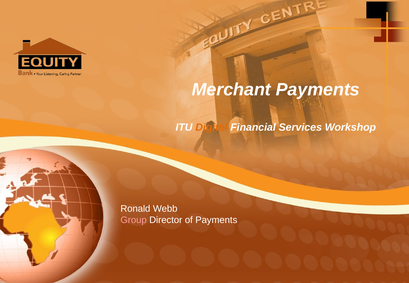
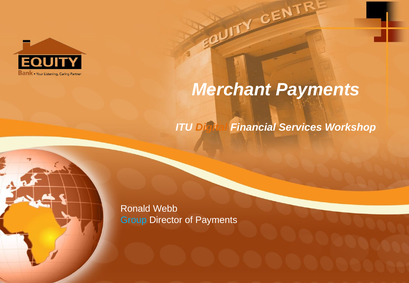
Group colour: pink -> light blue
